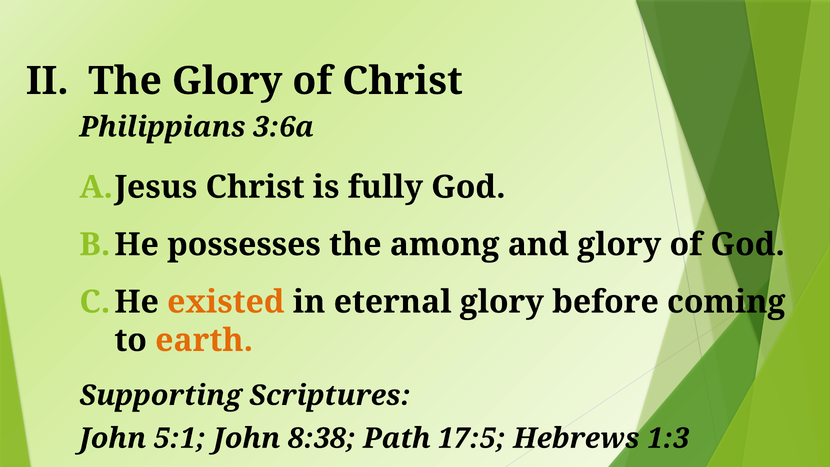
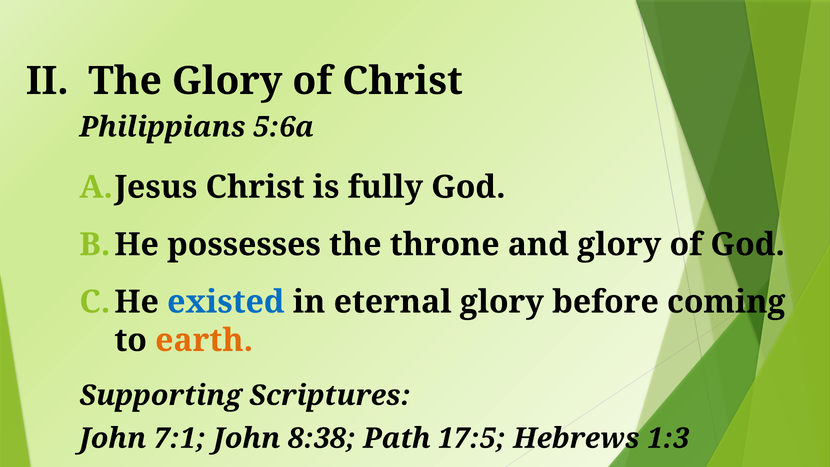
3:6a: 3:6a -> 5:6a
among: among -> throne
existed colour: orange -> blue
5:1: 5:1 -> 7:1
